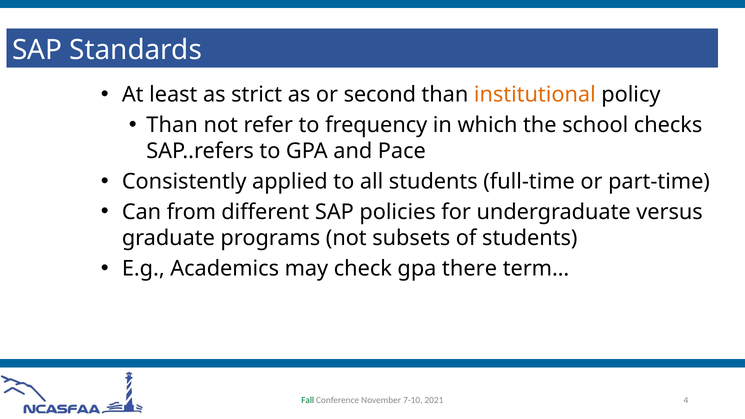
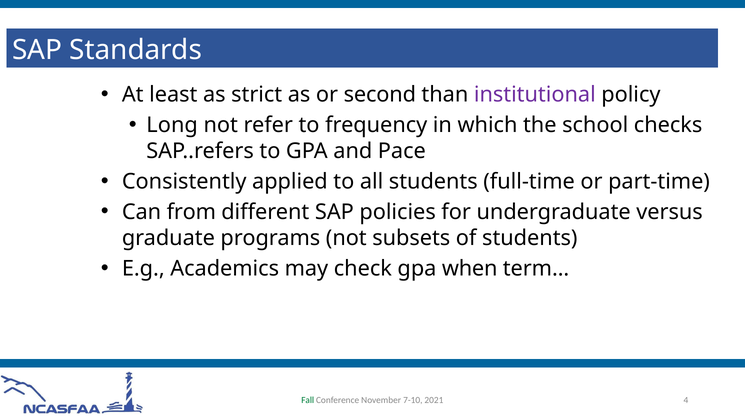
institutional colour: orange -> purple
Than at (172, 125): Than -> Long
there: there -> when
